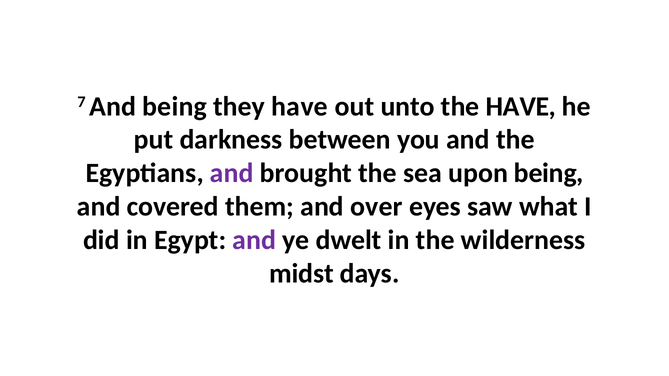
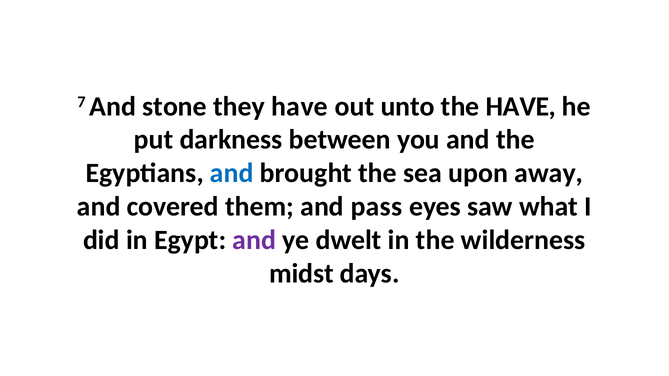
And being: being -> stone
and at (232, 173) colour: purple -> blue
upon being: being -> away
over: over -> pass
